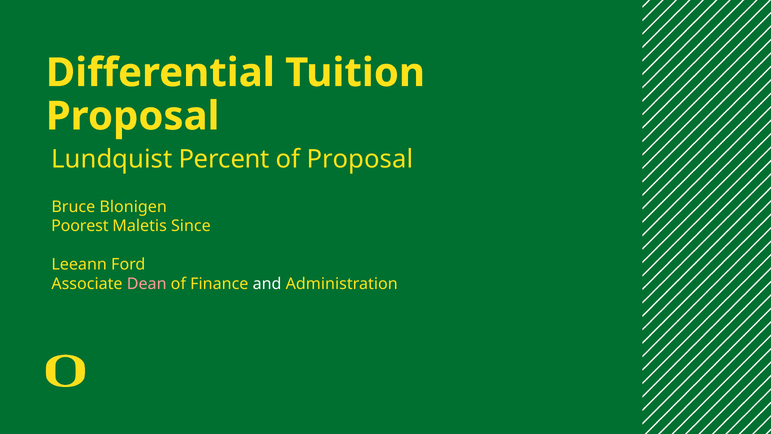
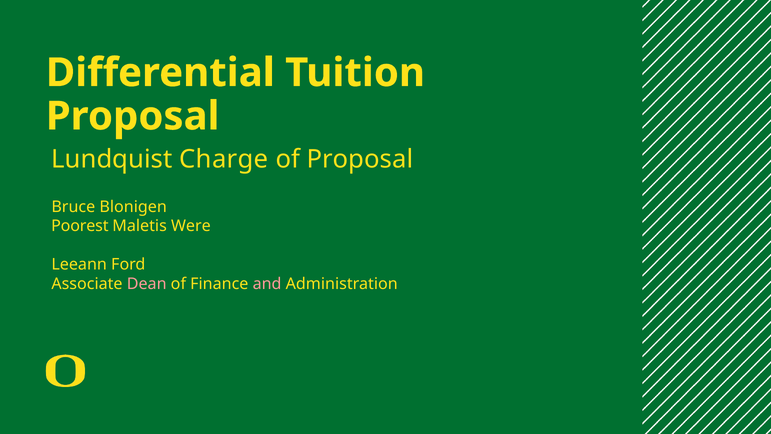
Percent: Percent -> Charge
Since: Since -> Were
and colour: white -> pink
